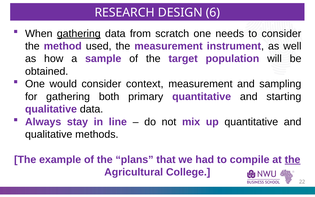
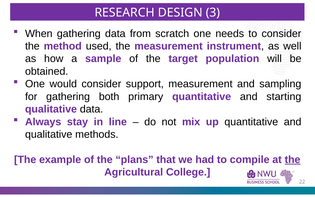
6: 6 -> 3
gathering at (79, 34) underline: present -> none
context: context -> support
